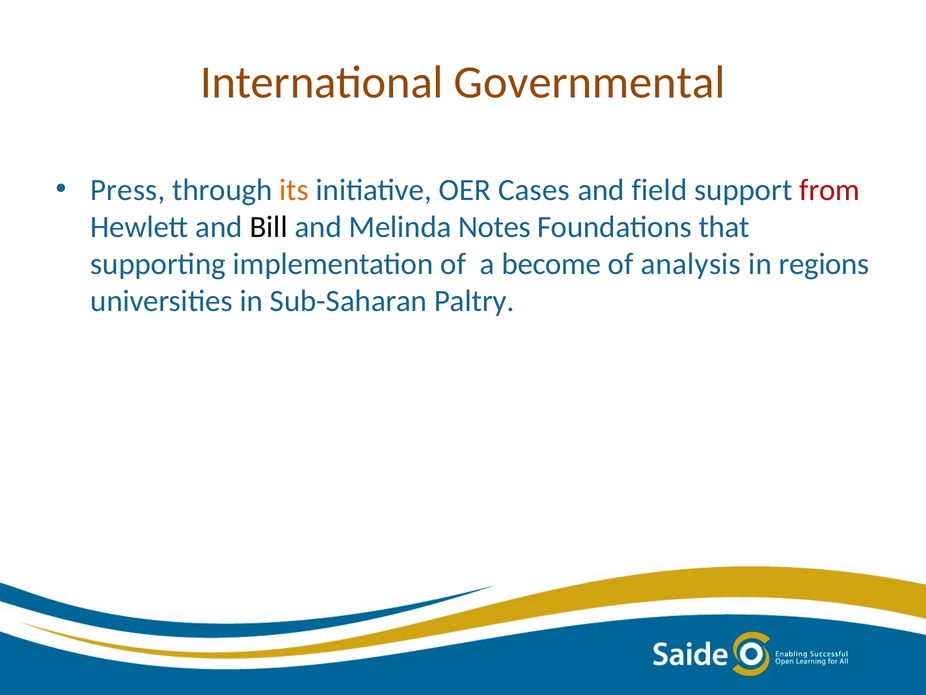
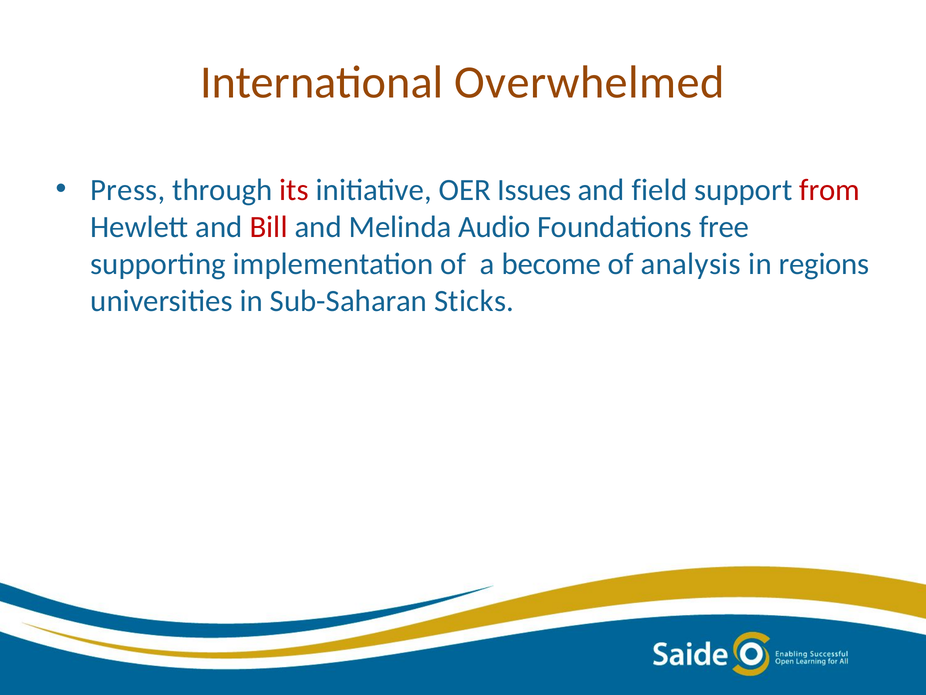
Governmental: Governmental -> Overwhelmed
its colour: orange -> red
Cases: Cases -> Issues
Bill colour: black -> red
Notes: Notes -> Audio
that: that -> free
Paltry: Paltry -> Sticks
